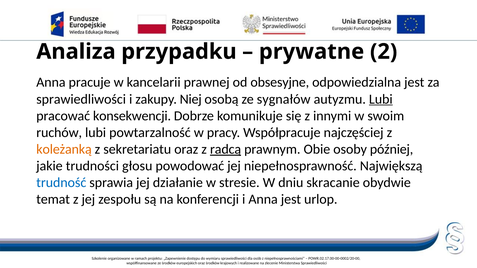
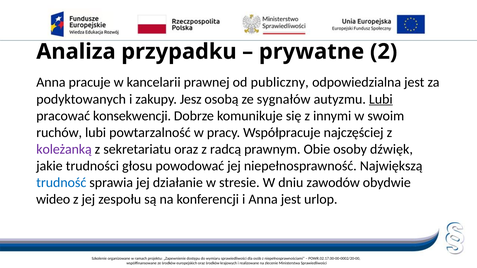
obsesyjne: obsesyjne -> publiczny
sprawiedliwości at (81, 99): sprawiedliwości -> podyktowanych
Niej: Niej -> Jesz
koleżanką colour: orange -> purple
radcą underline: present -> none
później: później -> dźwięk
skracanie: skracanie -> zawodów
temat: temat -> wideo
